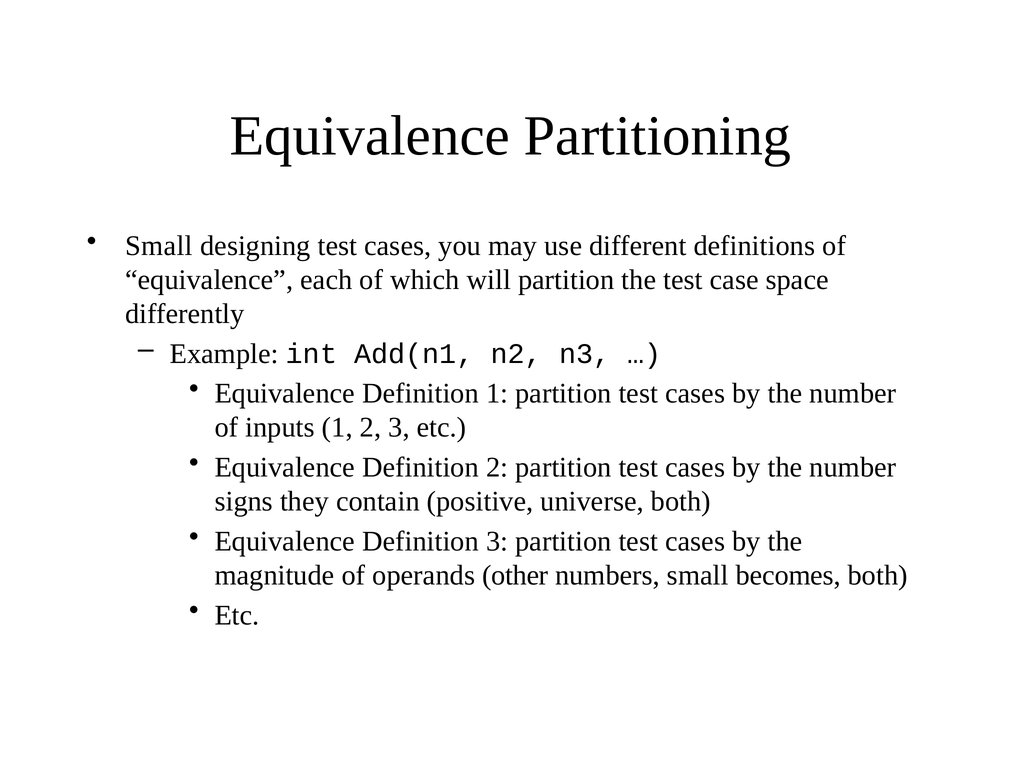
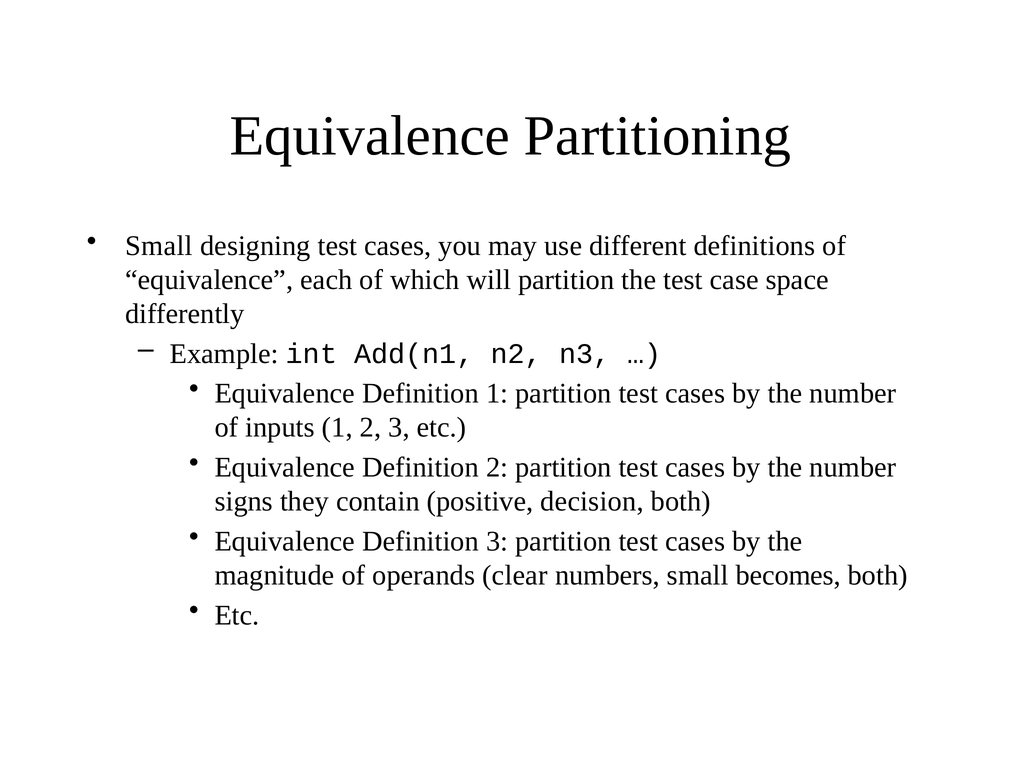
universe: universe -> decision
other: other -> clear
